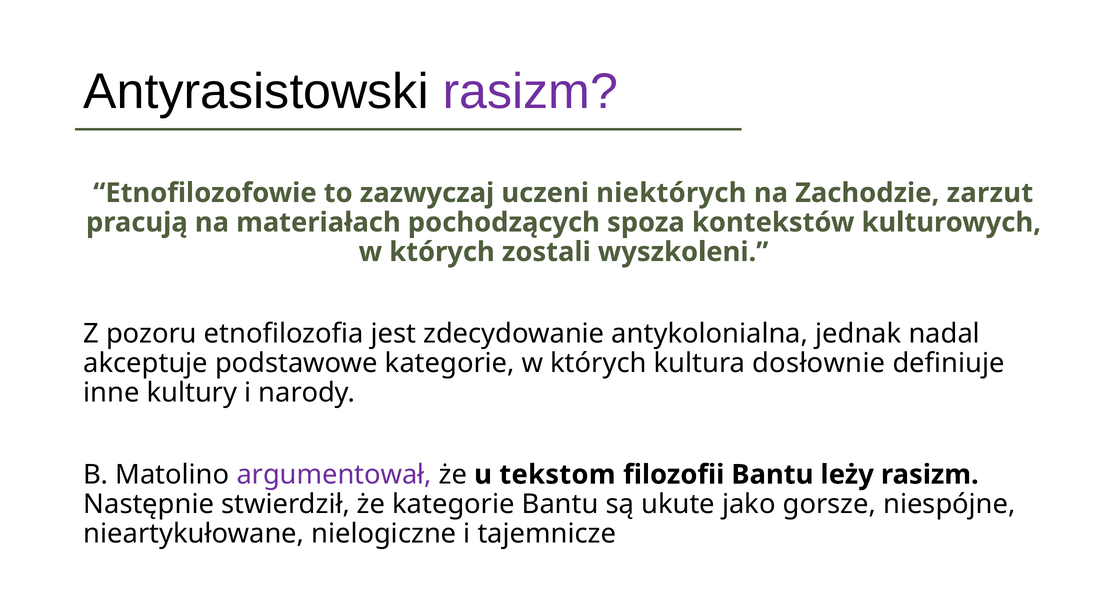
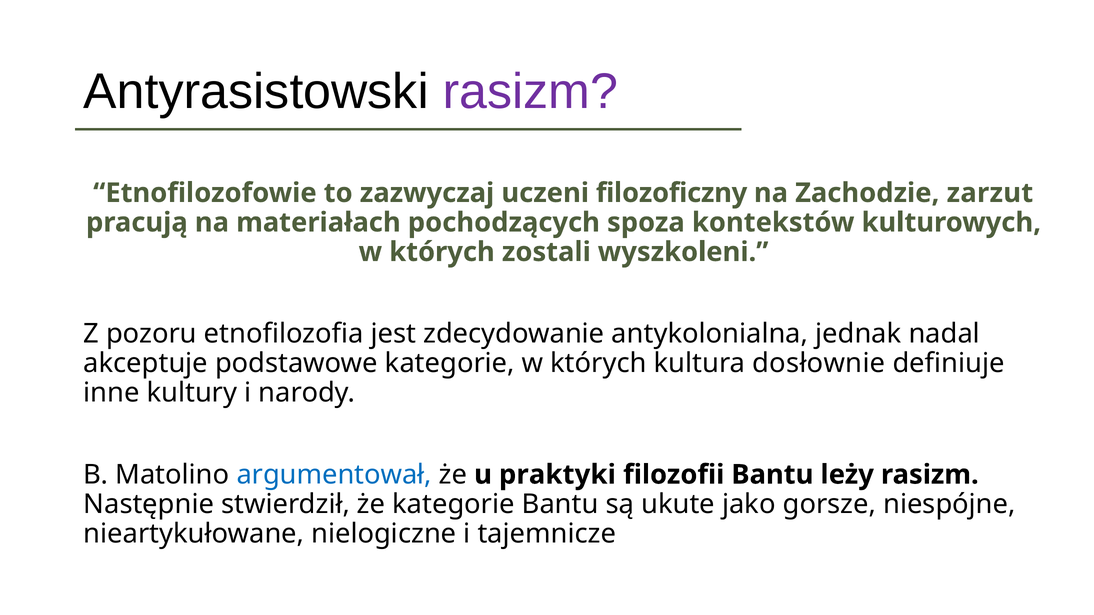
niektórych: niektórych -> filozoficzny
argumentował colour: purple -> blue
tekstom: tekstom -> praktyki
